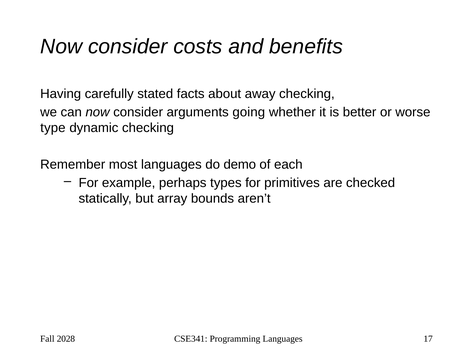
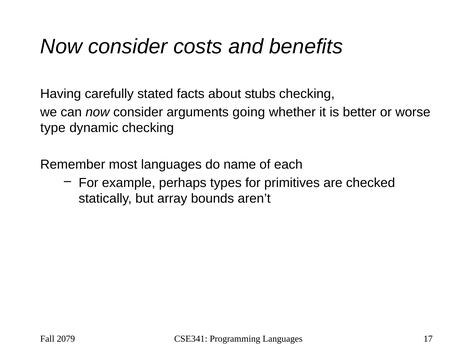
away: away -> stubs
demo: demo -> name
2028: 2028 -> 2079
